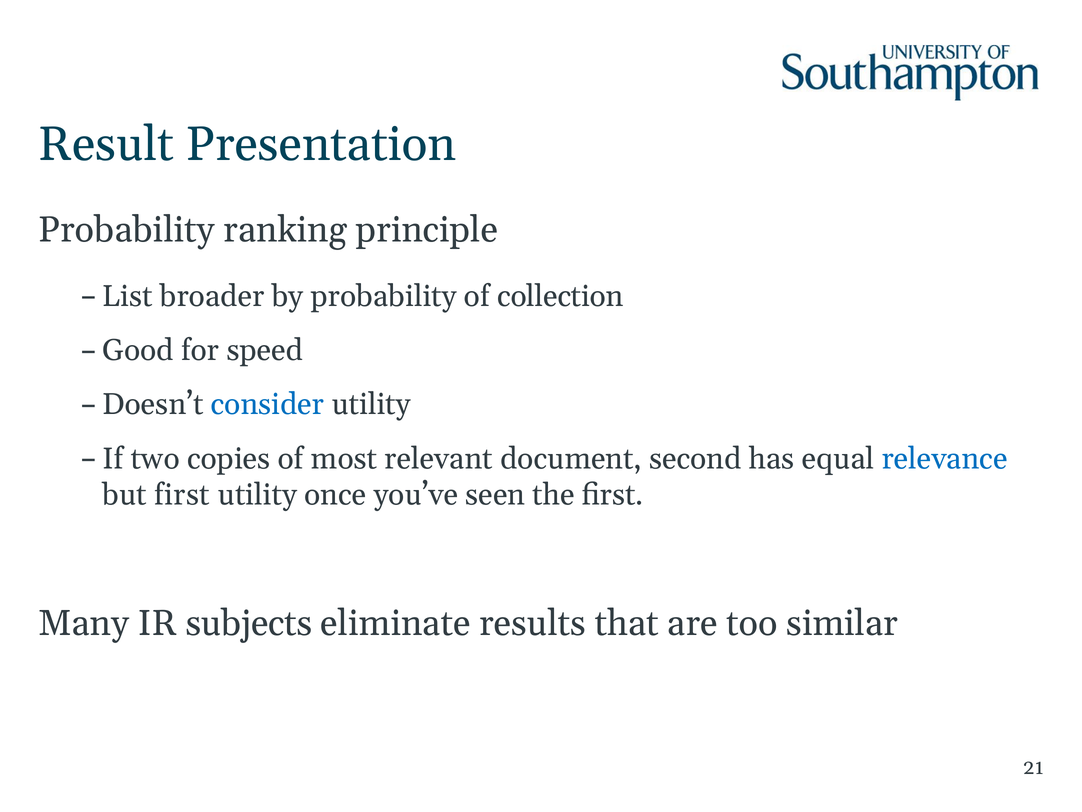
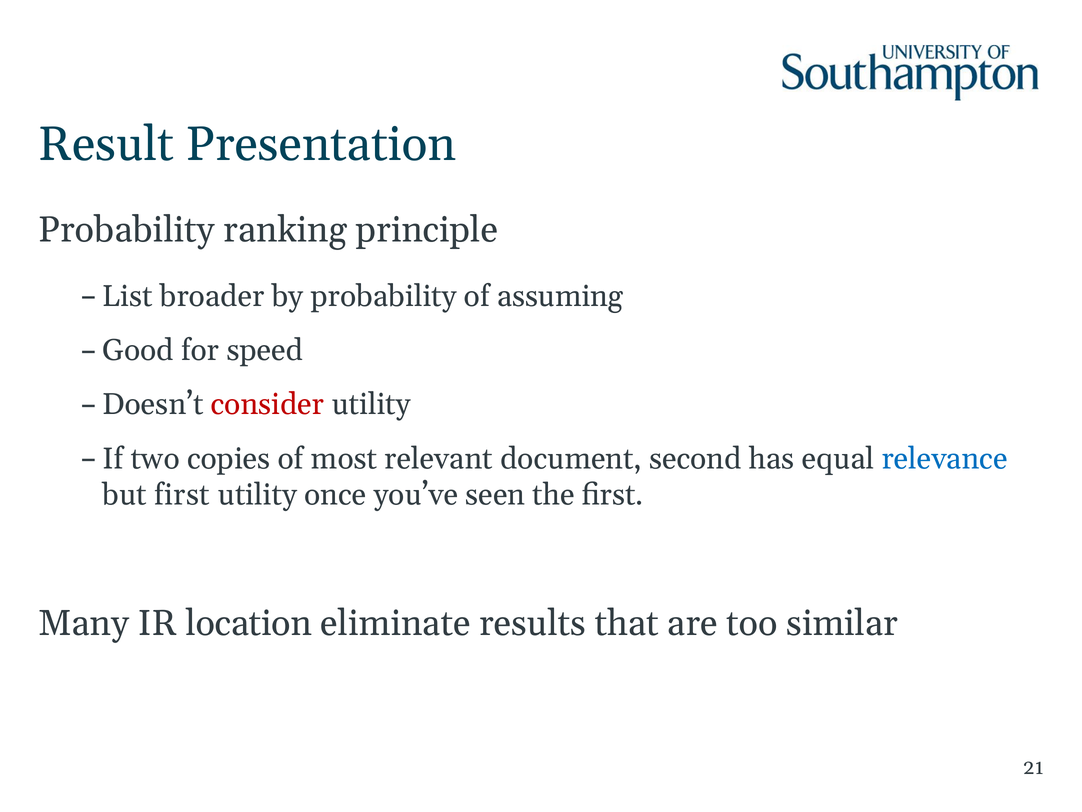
collection: collection -> assuming
consider colour: blue -> red
subjects: subjects -> location
